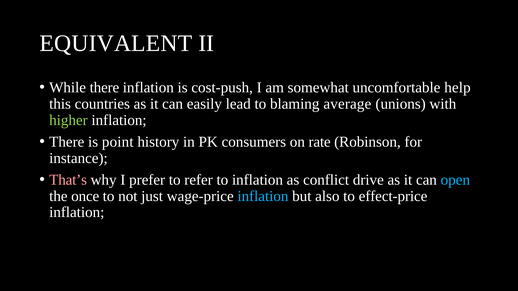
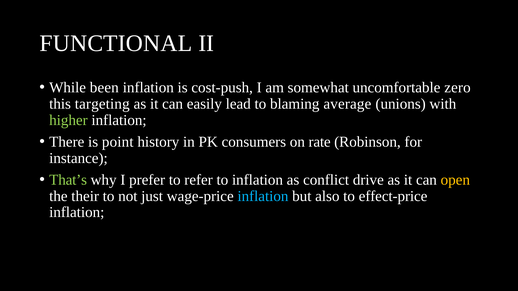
EQUIVALENT: EQUIVALENT -> FUNCTIONAL
While there: there -> been
help: help -> zero
countries: countries -> targeting
That’s colour: pink -> light green
open colour: light blue -> yellow
once: once -> their
